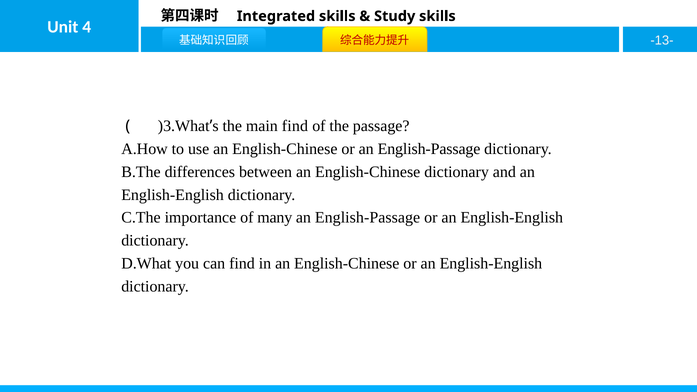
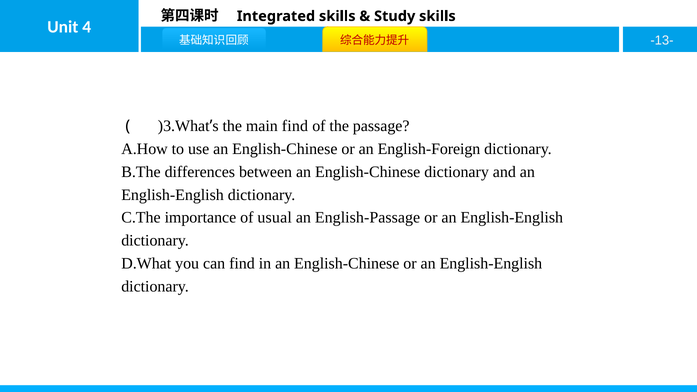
or an English-Passage: English-Passage -> English-Foreign
many: many -> usual
